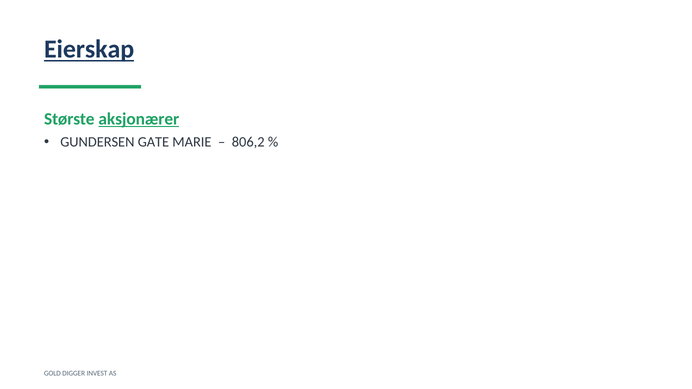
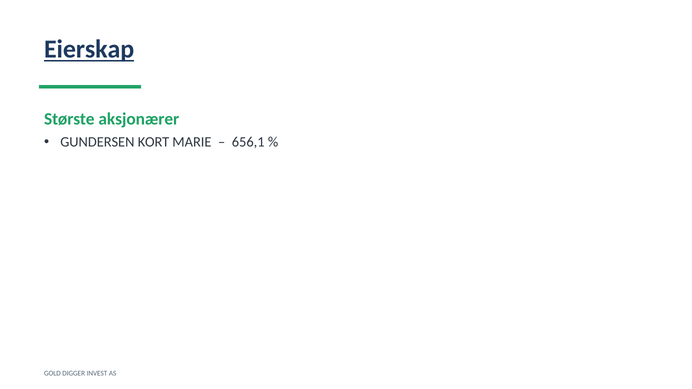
aksjonærer underline: present -> none
GATE: GATE -> KORT
806,2: 806,2 -> 656,1
